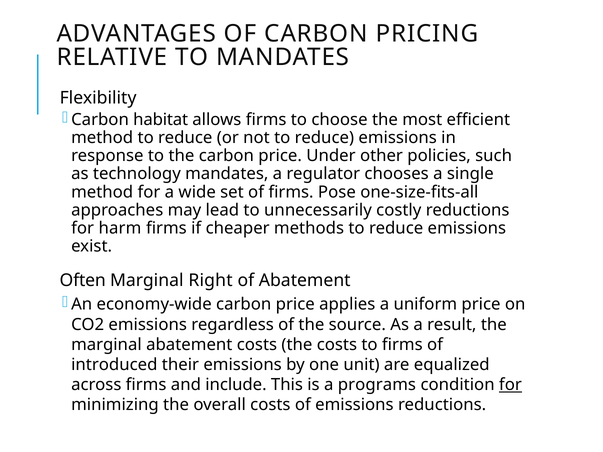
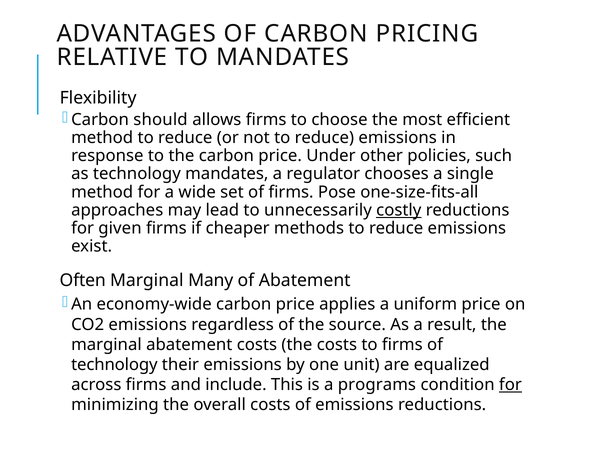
habitat: habitat -> should
costly underline: none -> present
harm: harm -> given
Right: Right -> Many
introduced at (114, 365): introduced -> technology
